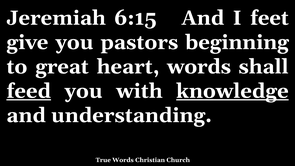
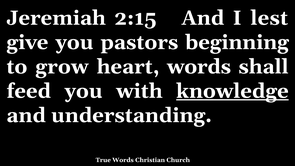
6:15: 6:15 -> 2:15
feet: feet -> lest
great: great -> grow
feed underline: present -> none
